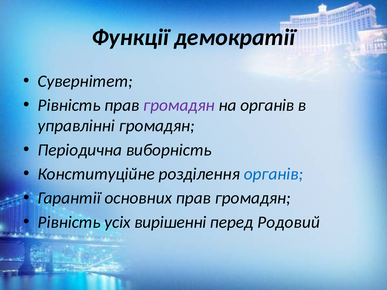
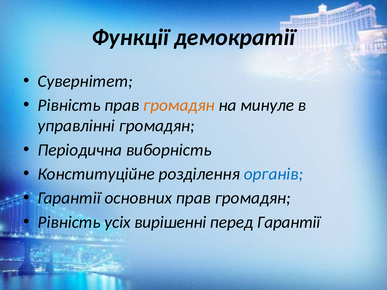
громадян at (179, 105) colour: purple -> orange
на органів: органів -> минуле
перед Родовий: Родовий -> Гарантії
